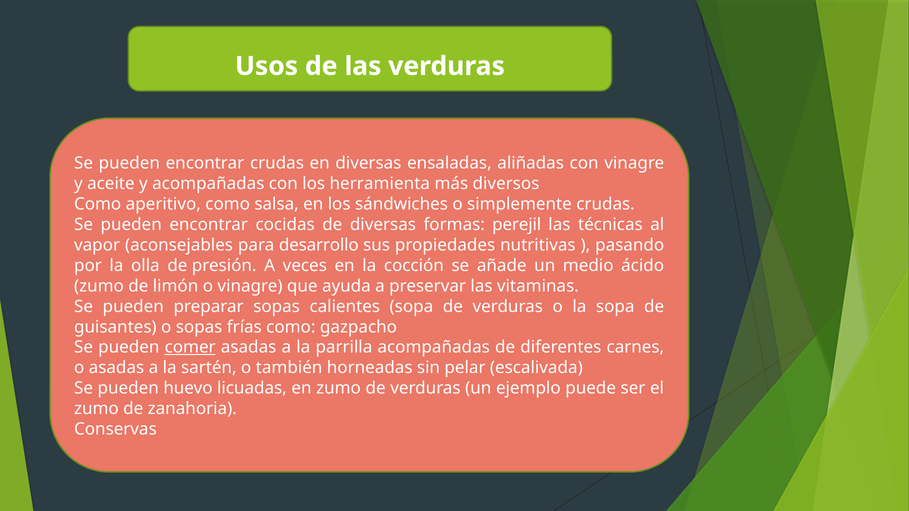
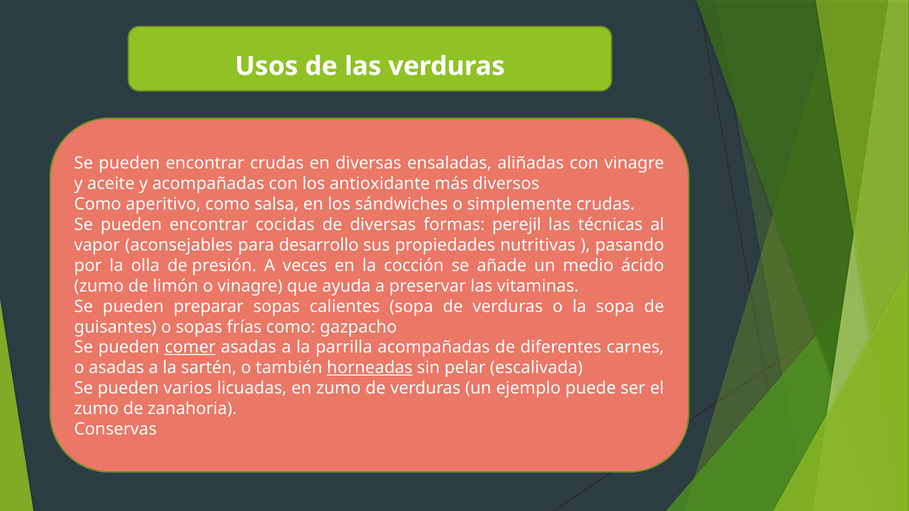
herramienta: herramienta -> antioxidante
horneadas underline: none -> present
huevo: huevo -> varios
